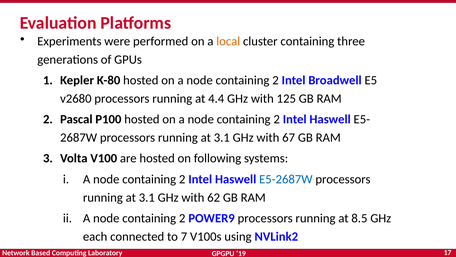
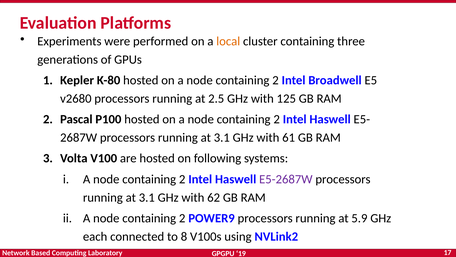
4.4: 4.4 -> 2.5
67: 67 -> 61
E5-2687W colour: blue -> purple
8.5: 8.5 -> 5.9
7: 7 -> 8
